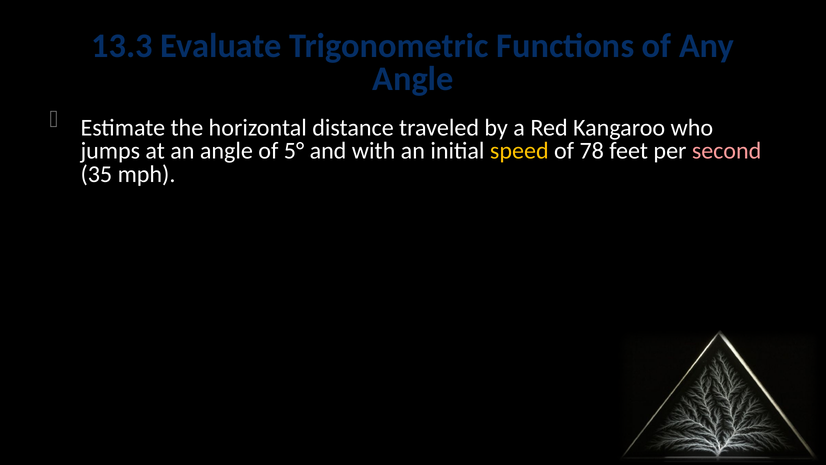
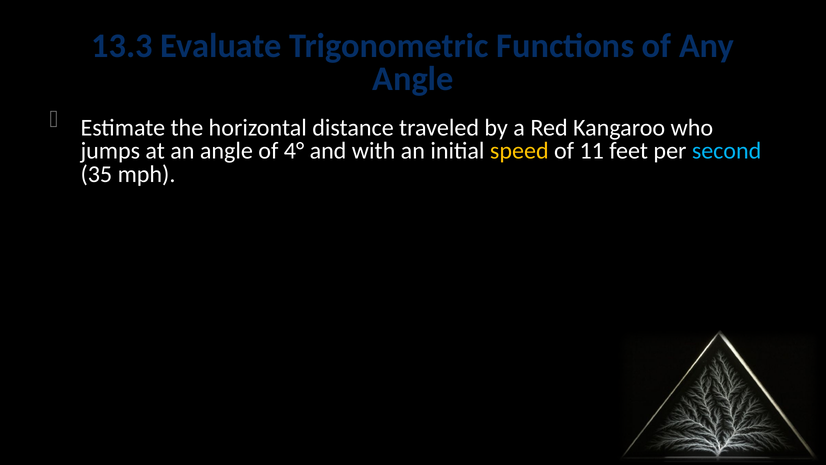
5°: 5° -> 4°
78: 78 -> 11
second colour: pink -> light blue
